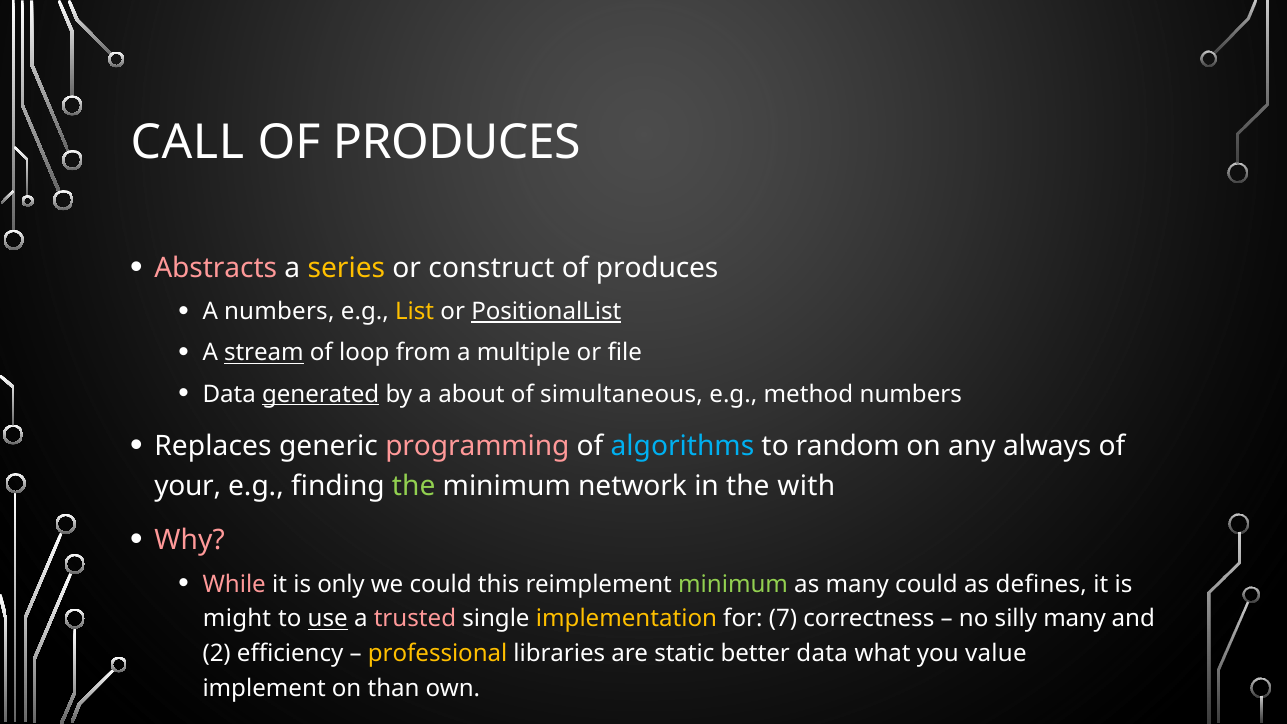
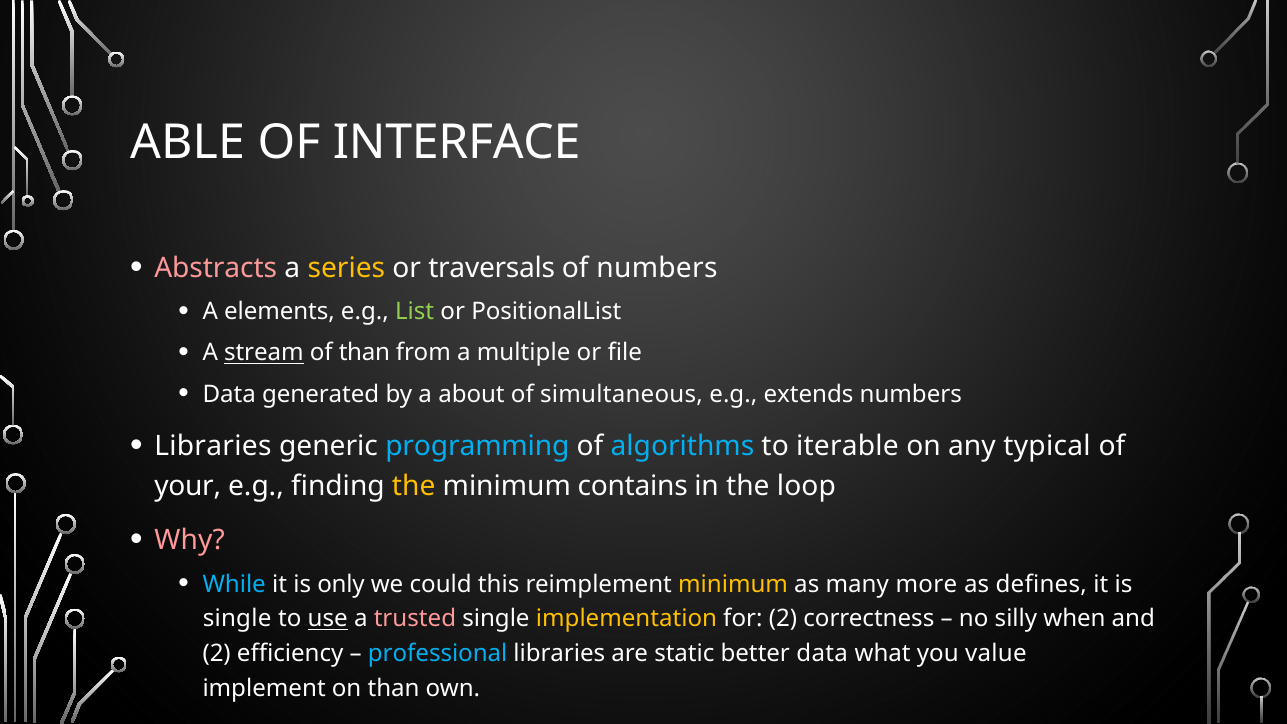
CALL: CALL -> ABLE
PRODUCES at (457, 143): PRODUCES -> INTERFACE
construct: construct -> traversals
produces at (657, 268): produces -> numbers
A numbers: numbers -> elements
List colour: yellow -> light green
PositionalList underline: present -> none
of loop: loop -> than
generated underline: present -> none
method: method -> extends
Replaces at (213, 446): Replaces -> Libraries
programming colour: pink -> light blue
random: random -> iterable
always: always -> typical
the at (414, 487) colour: light green -> yellow
network: network -> contains
with: with -> loop
While colour: pink -> light blue
minimum at (733, 584) colour: light green -> yellow
many could: could -> more
might at (237, 619): might -> single
for 7: 7 -> 2
silly many: many -> when
professional colour: yellow -> light blue
